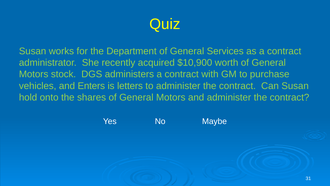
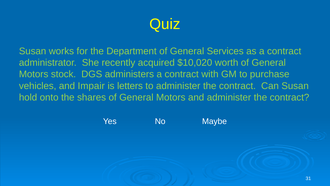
$10,900: $10,900 -> $10,020
Enters: Enters -> Impair
